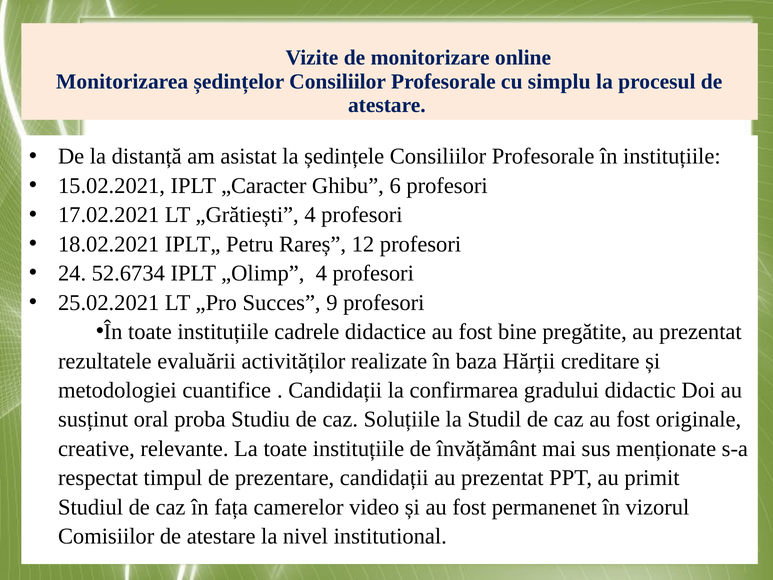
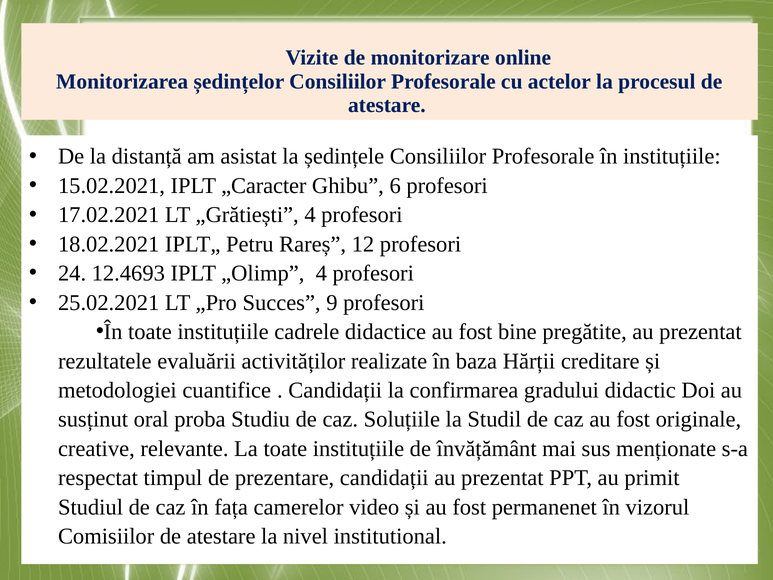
simplu: simplu -> actelor
52.6734: 52.6734 -> 12.4693
